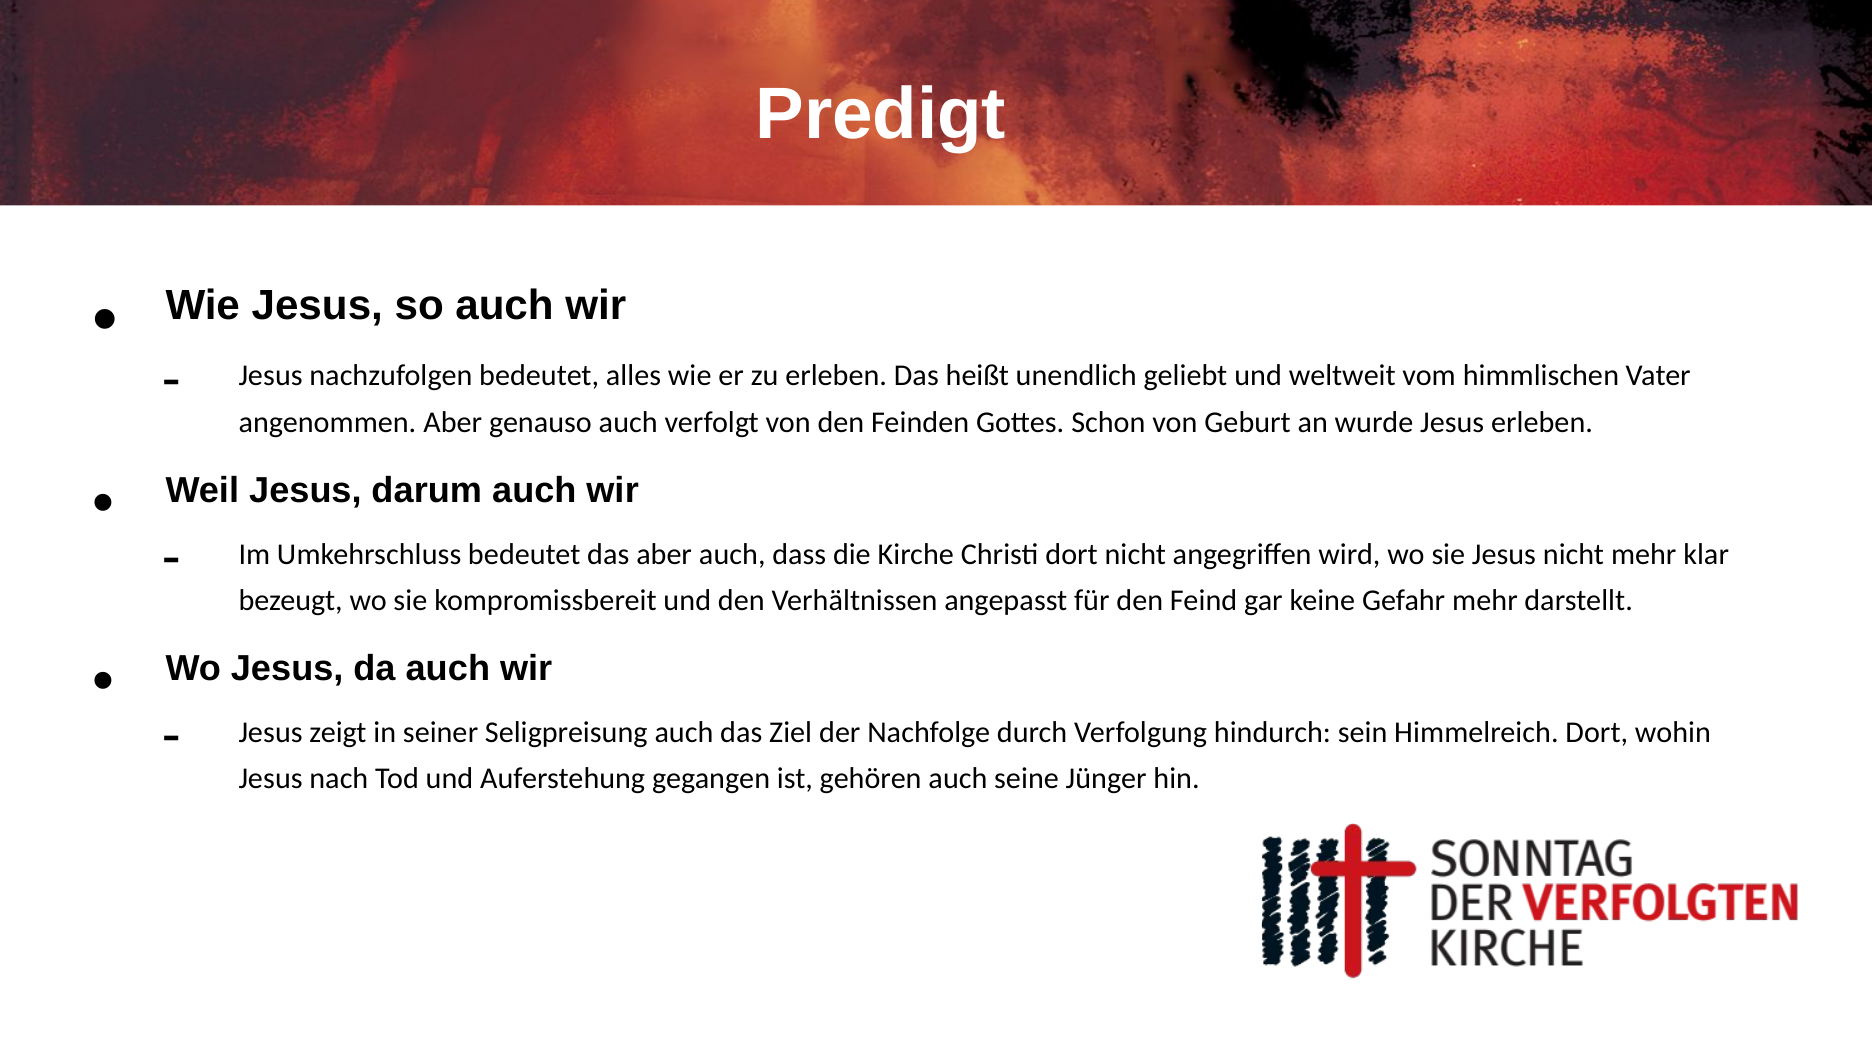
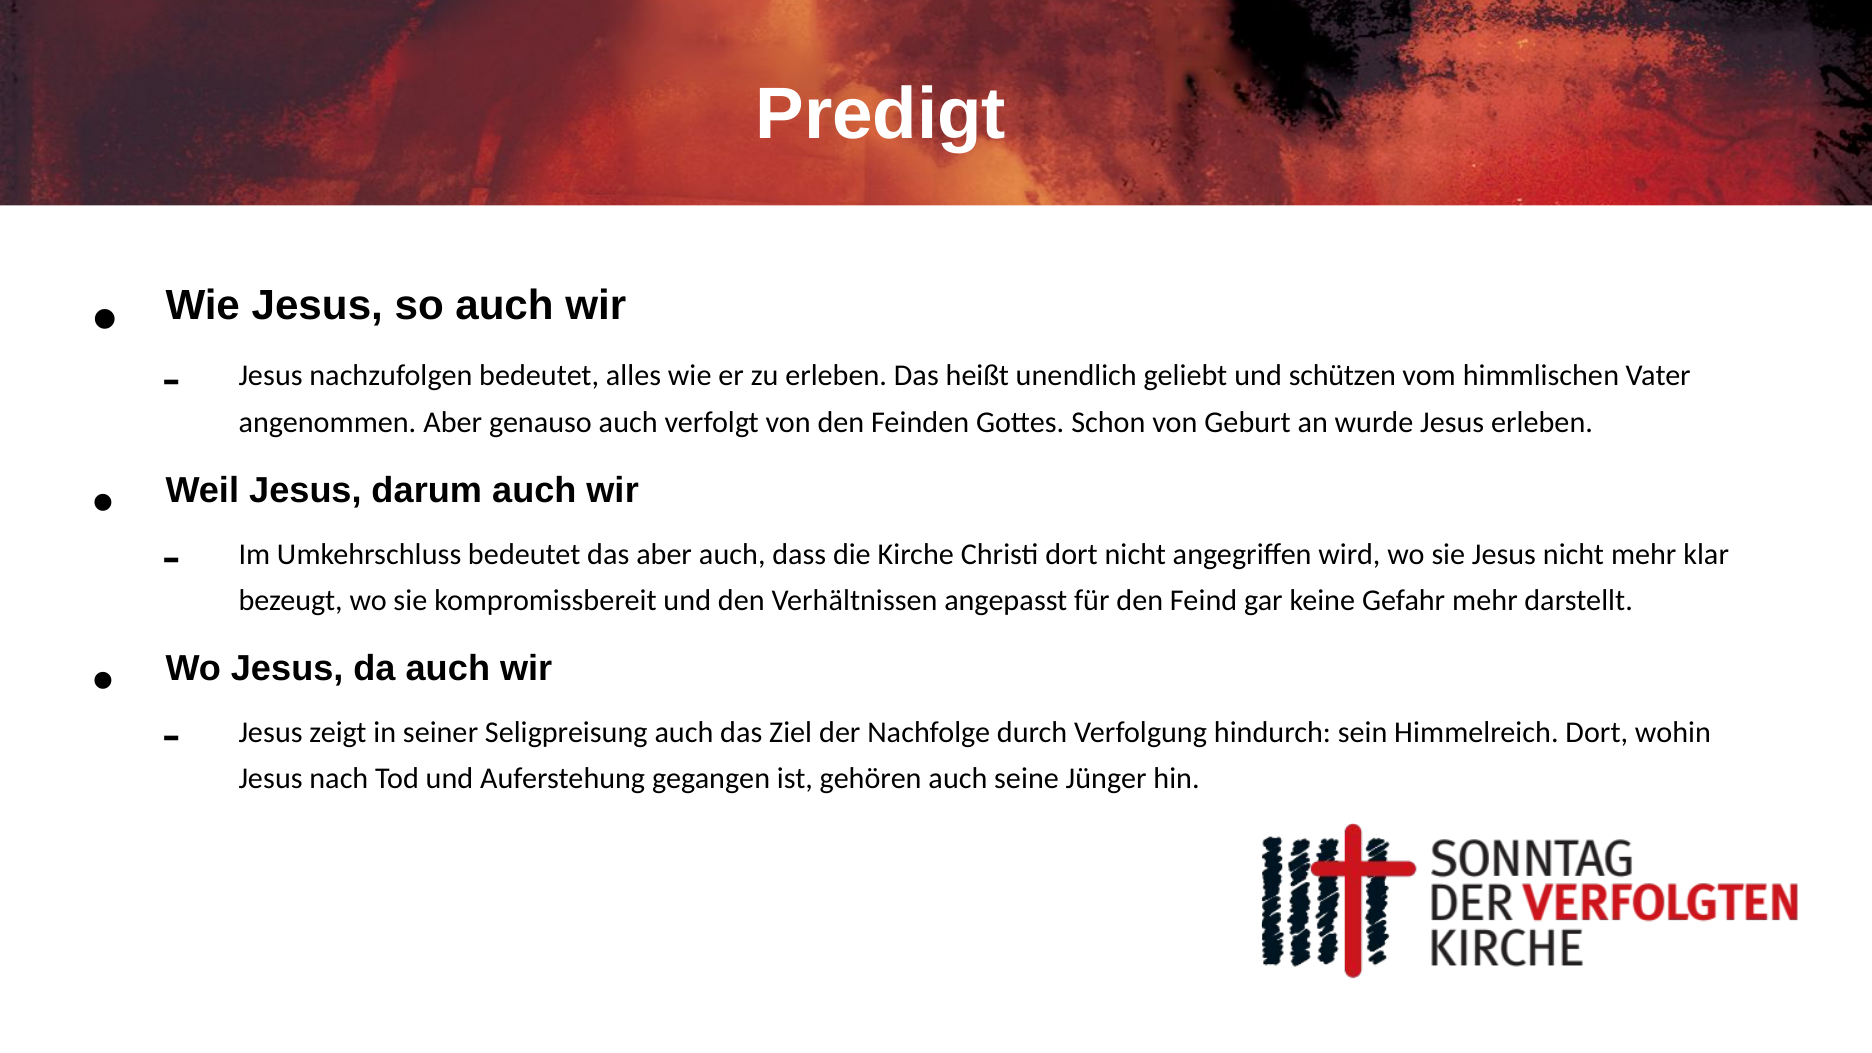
weltweit: weltweit -> schützen
